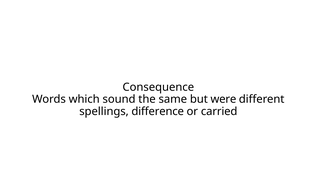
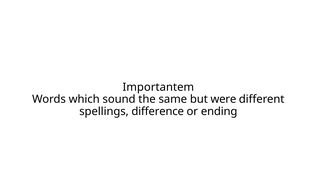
Consequence: Consequence -> Importantem
carried: carried -> ending
